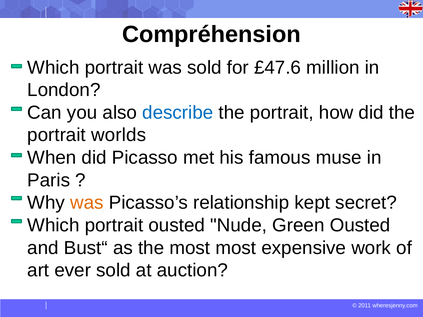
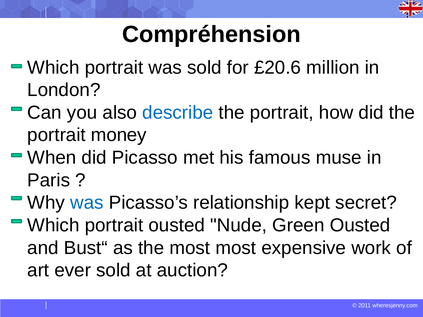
£47.6: £47.6 -> £20.6
worlds: worlds -> money
was at (87, 203) colour: orange -> blue
